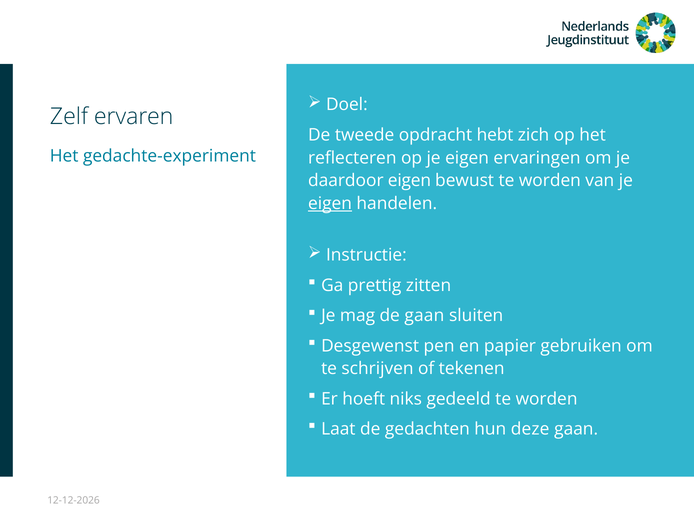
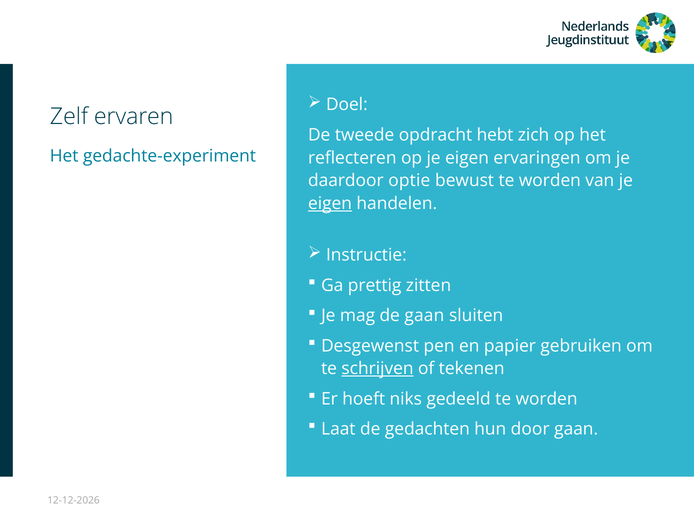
daardoor eigen: eigen -> optie
schrijven underline: none -> present
deze: deze -> door
